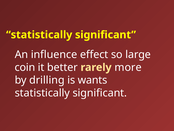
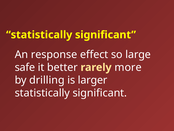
influence: influence -> response
coin: coin -> safe
wants: wants -> larger
